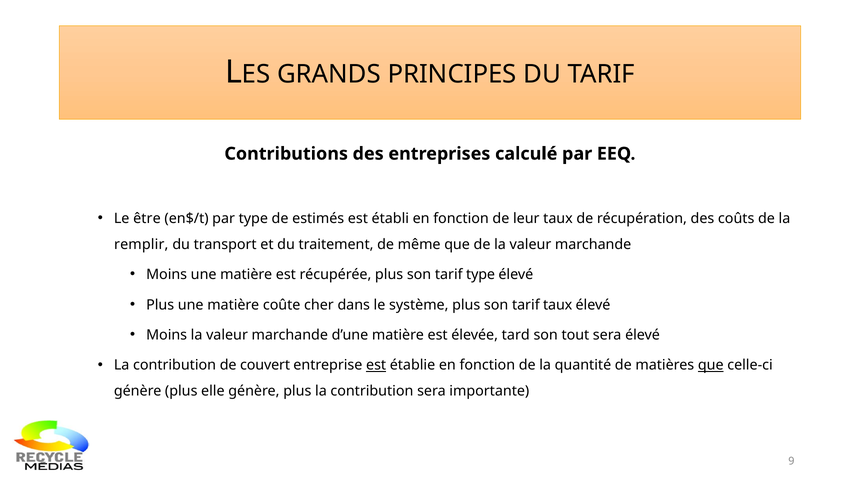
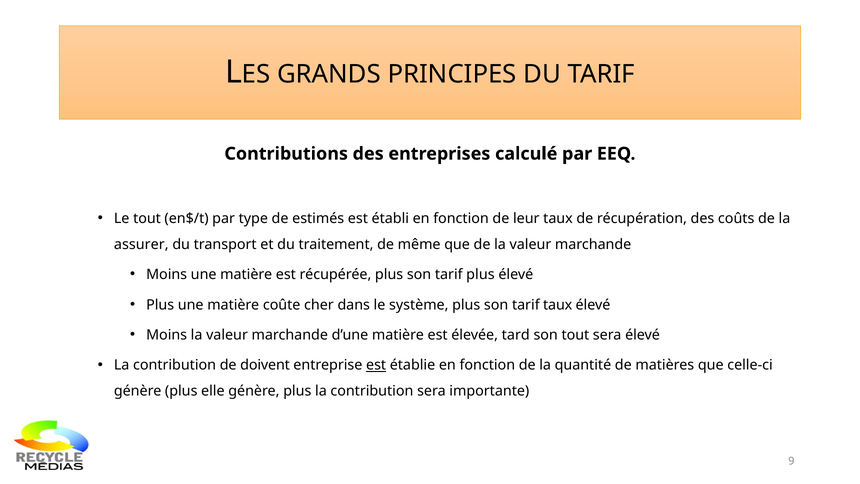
Le être: être -> tout
remplir: remplir -> assurer
tarif type: type -> plus
couvert: couvert -> doivent
que at (711, 365) underline: present -> none
